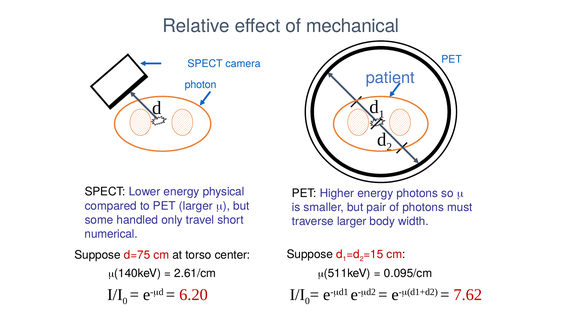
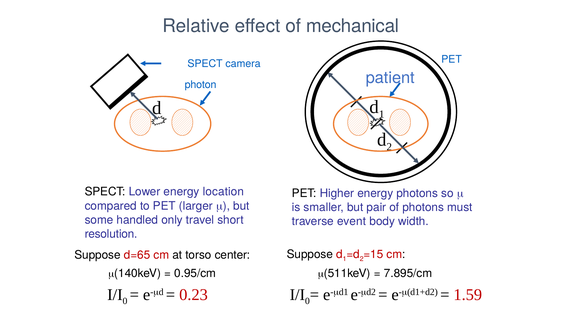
physical: physical -> location
traverse larger: larger -> event
numerical: numerical -> resolution
d=75: d=75 -> d=65
2.61/cm: 2.61/cm -> 0.95/cm
0.095/cm: 0.095/cm -> 7.895/cm
6.20: 6.20 -> 0.23
7.62: 7.62 -> 1.59
